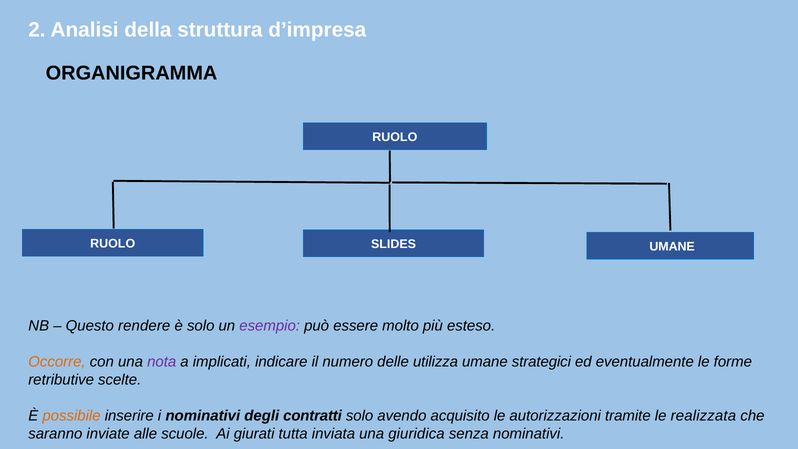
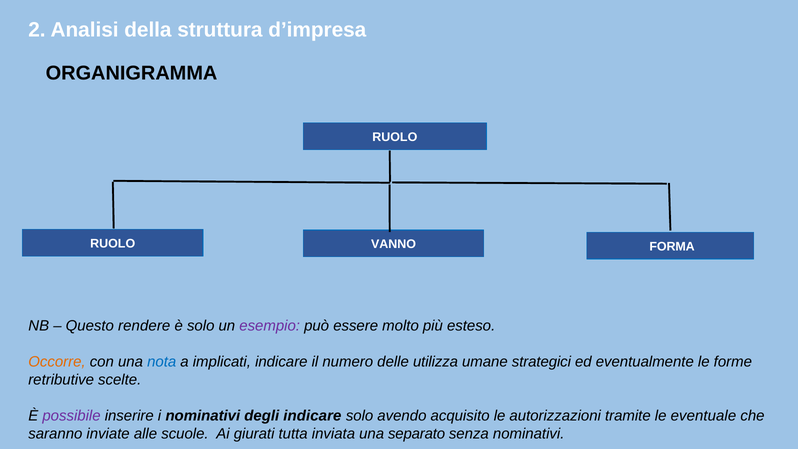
SLIDES: SLIDES -> VANNO
UMANE at (672, 246): UMANE -> FORMA
nota colour: purple -> blue
possibile colour: orange -> purple
degli contratti: contratti -> indicare
realizzata: realizzata -> eventuale
giuridica: giuridica -> separato
